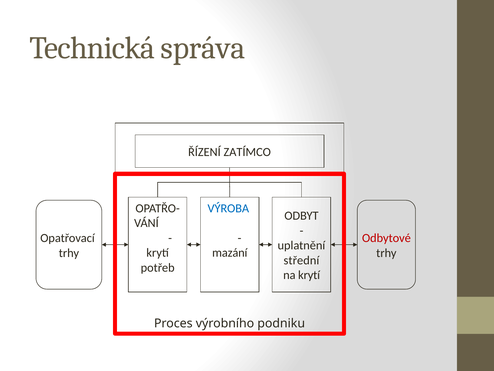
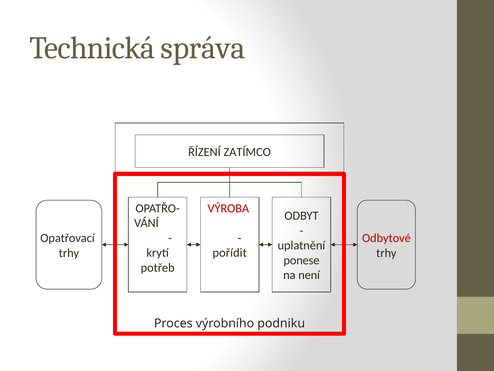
VÝROBA colour: blue -> red
mazání: mazání -> pořídit
střední: střední -> ponese
na krytí: krytí -> není
